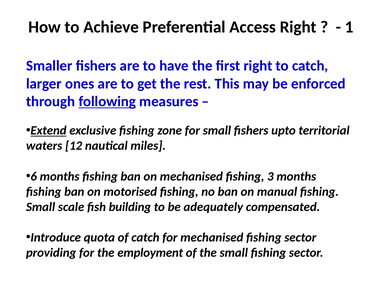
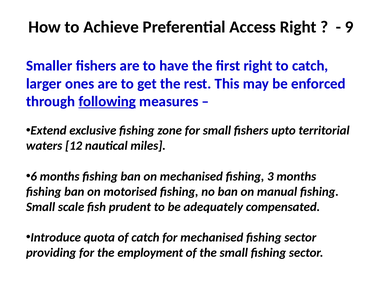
1: 1 -> 9
Extend underline: present -> none
building: building -> prudent
